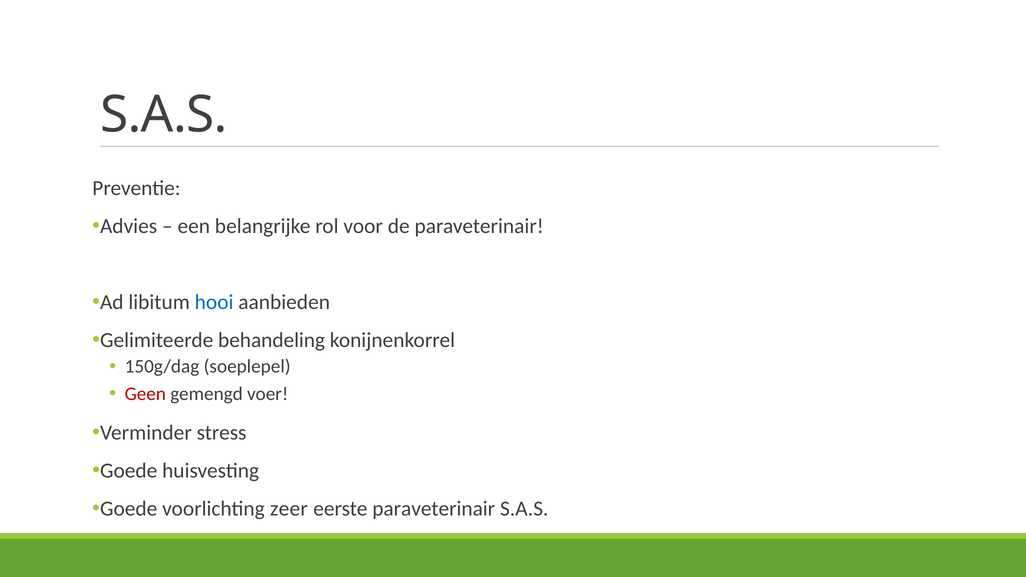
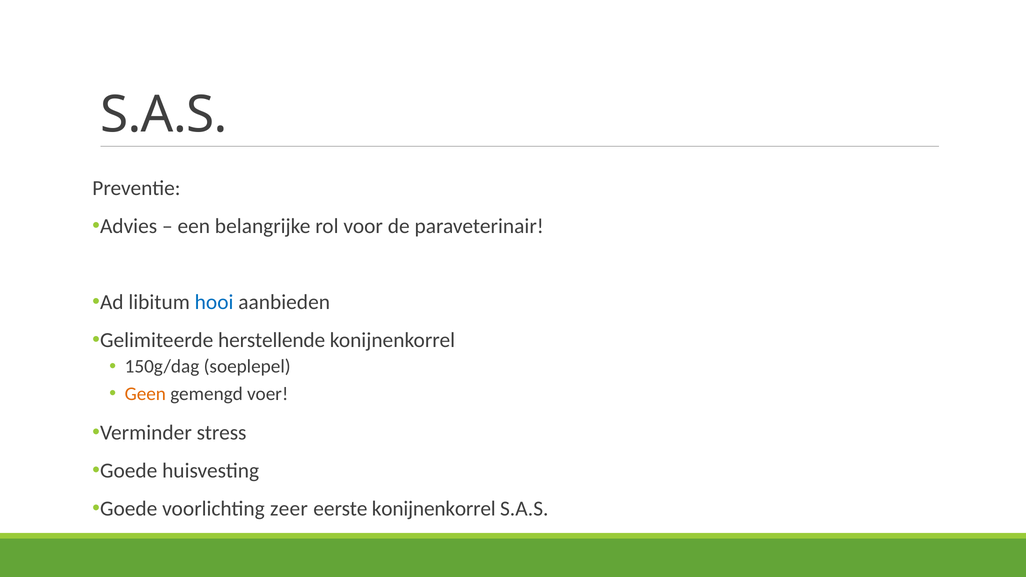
behandeling: behandeling -> herstellende
Geen colour: red -> orange
eerste paraveterinair: paraveterinair -> konijnenkorrel
